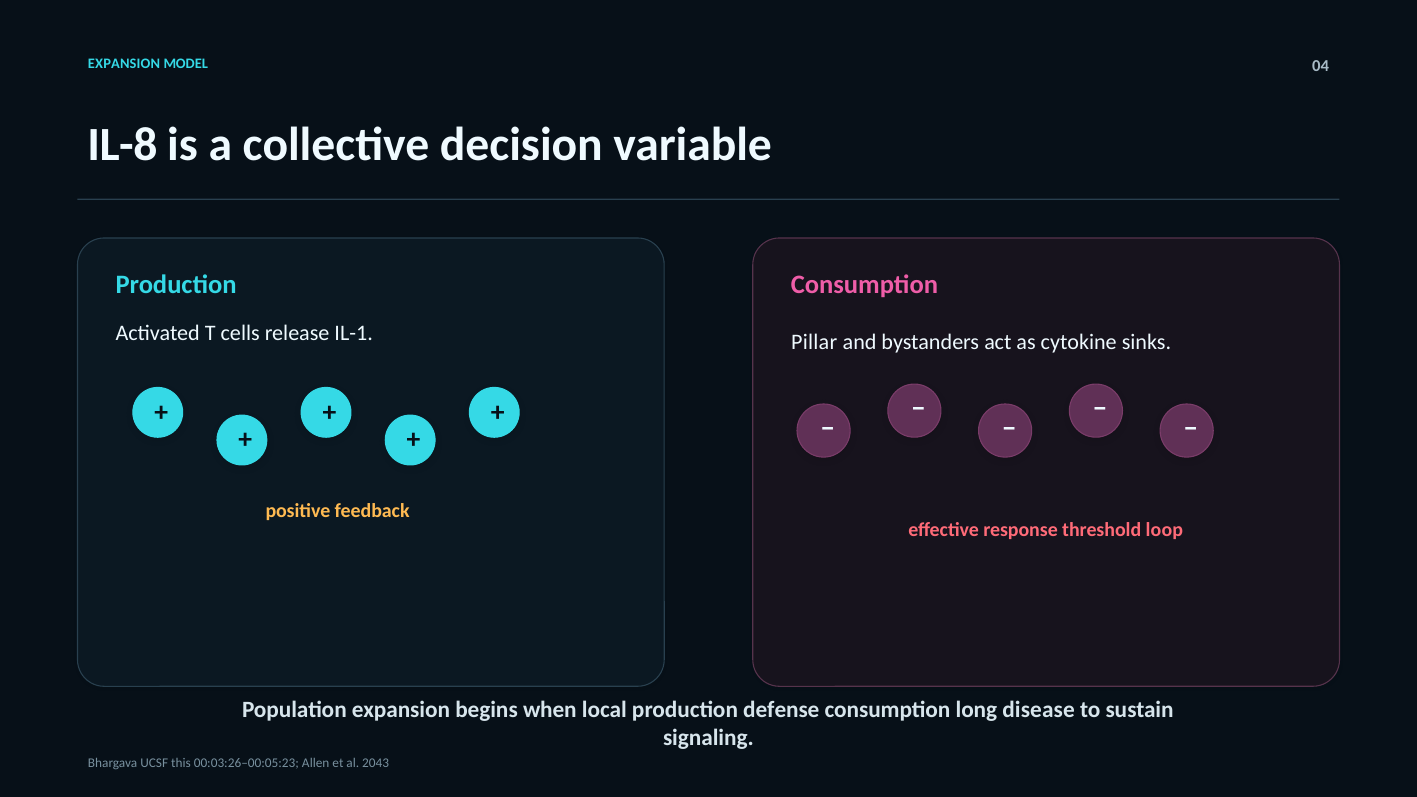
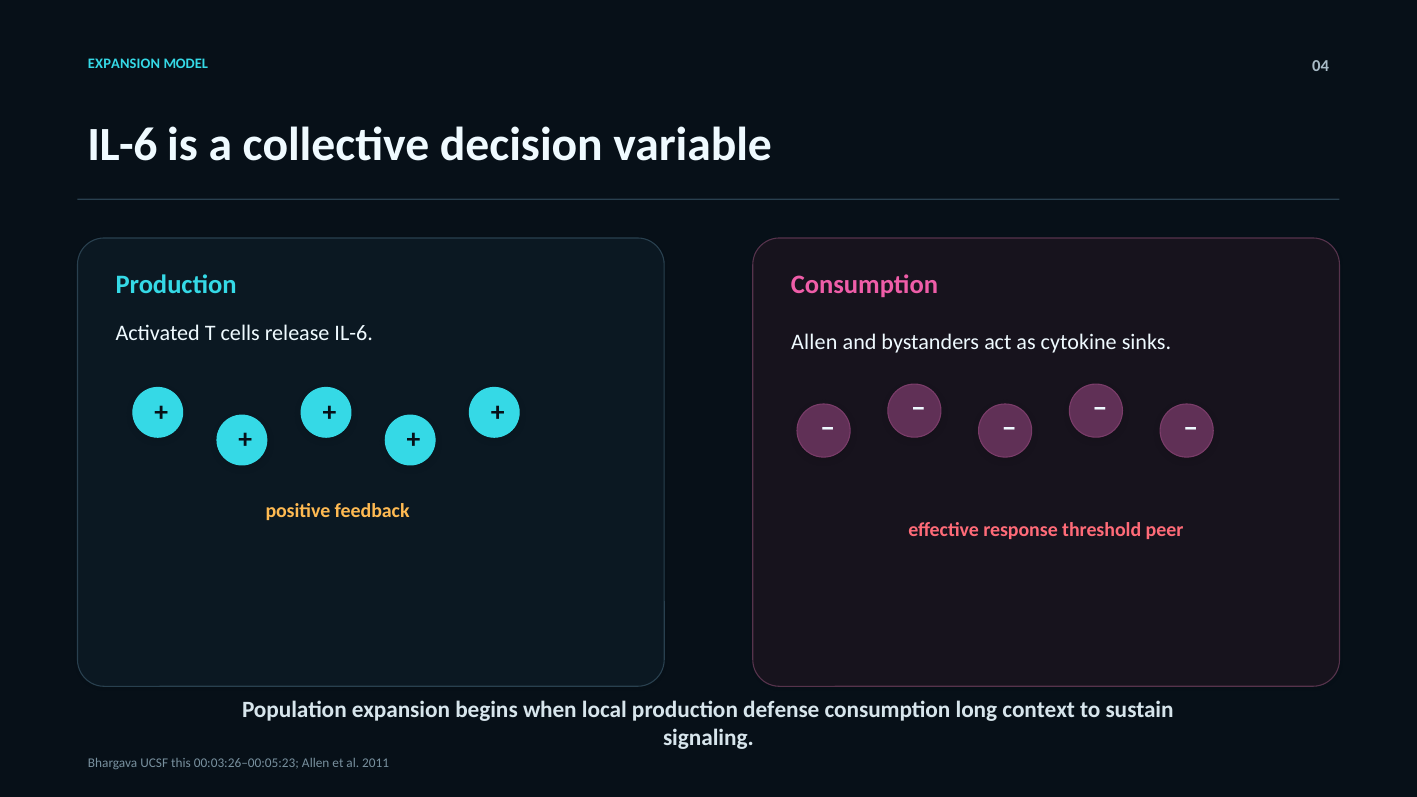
IL-8 at (122, 145): IL-8 -> IL-6
release IL-1: IL-1 -> IL-6
Pillar at (814, 342): Pillar -> Allen
loop: loop -> peer
disease: disease -> context
2043: 2043 -> 2011
